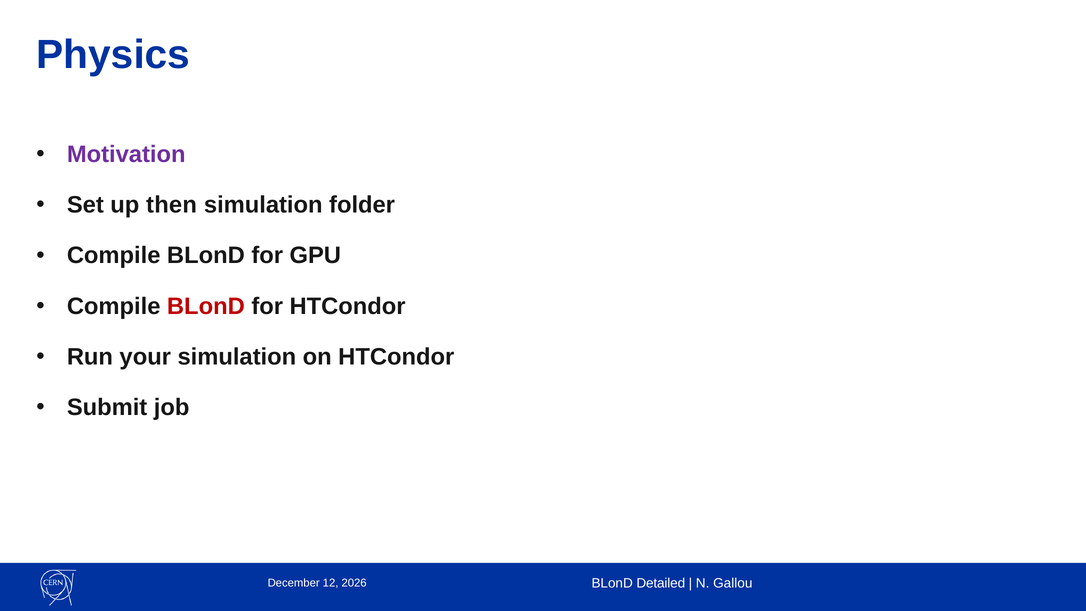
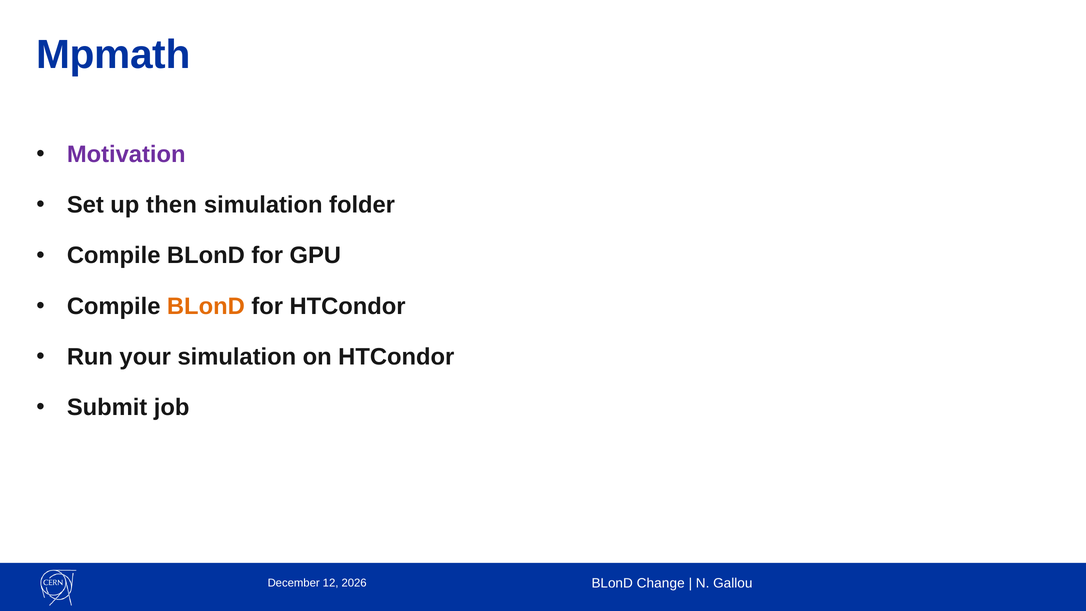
Physics: Physics -> Mpmath
BLonD at (206, 306) colour: red -> orange
Detailed: Detailed -> Change
